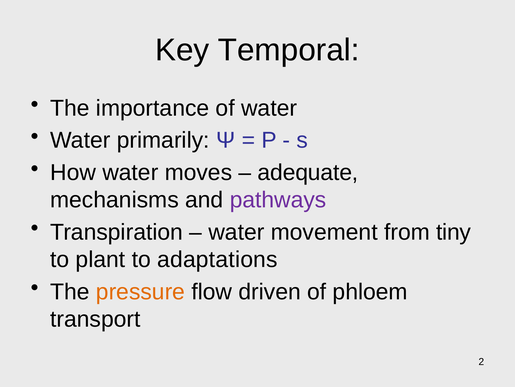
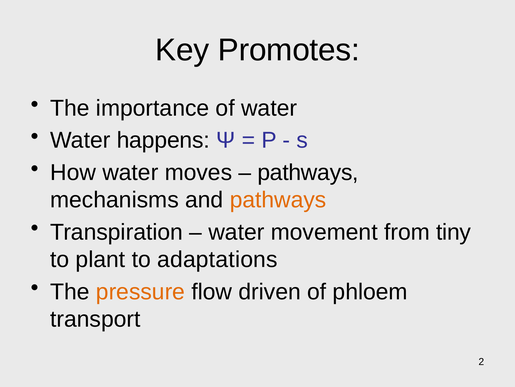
Temporal: Temporal -> Promotes
primarily: primarily -> happens
adequate at (308, 172): adequate -> pathways
pathways at (278, 200) colour: purple -> orange
